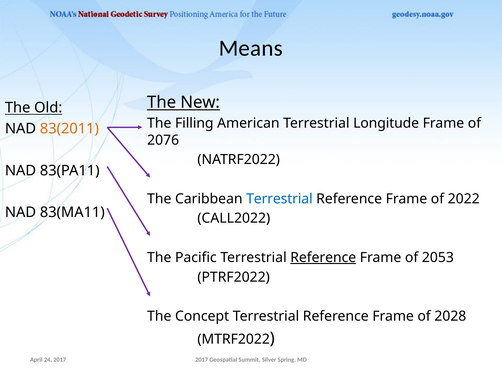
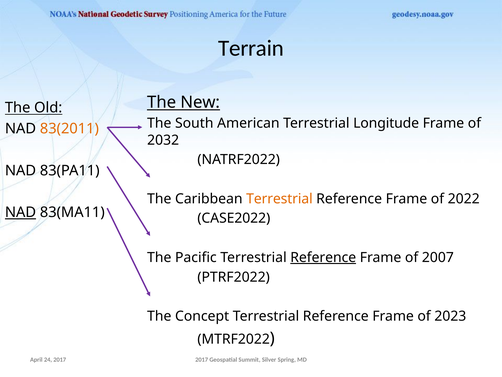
Means: Means -> Terrain
Filling: Filling -> South
2076: 2076 -> 2032
Terrestrial at (279, 199) colour: blue -> orange
NAD at (21, 212) underline: none -> present
CALL2022: CALL2022 -> CASE2022
2053: 2053 -> 2007
2028: 2028 -> 2023
